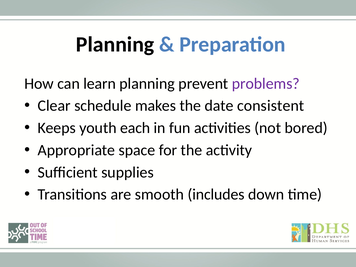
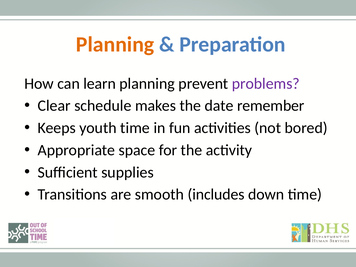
Planning at (115, 45) colour: black -> orange
consistent: consistent -> remember
youth each: each -> time
